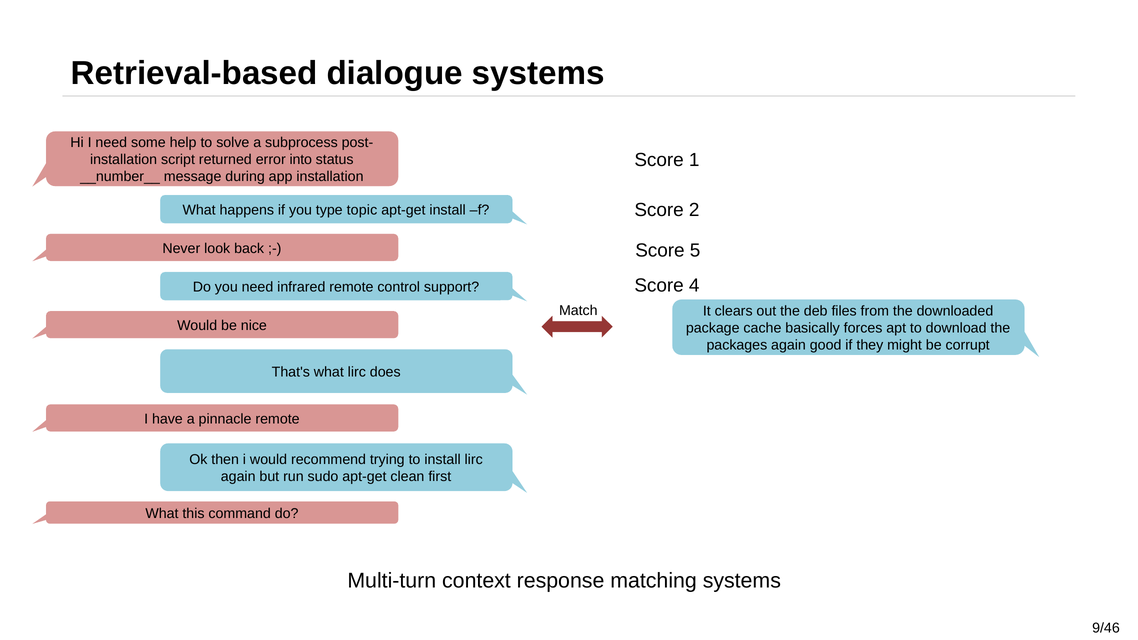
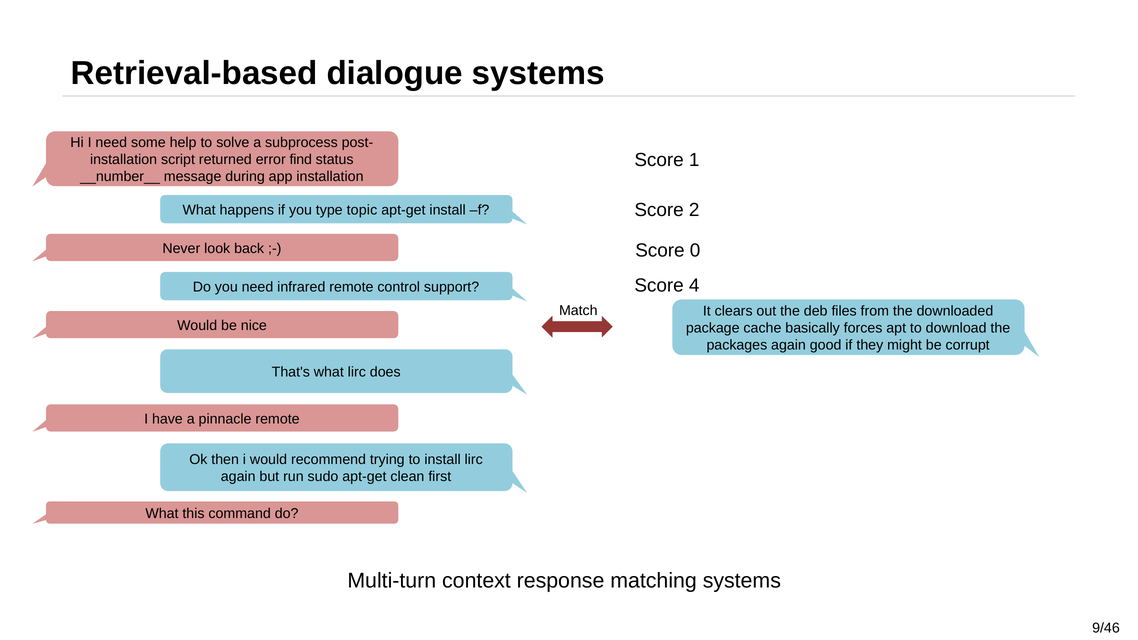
into: into -> find
5: 5 -> 0
